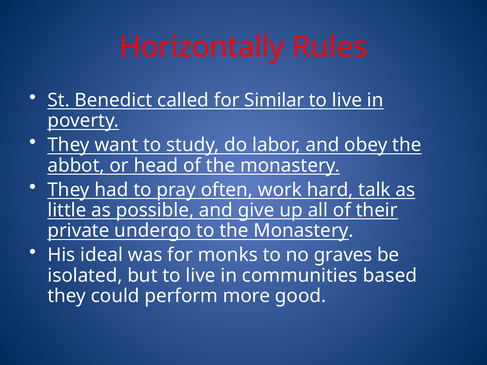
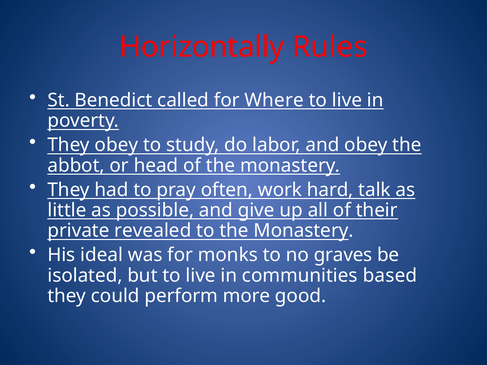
Similar: Similar -> Where
They want: want -> obey
undergo: undergo -> revealed
